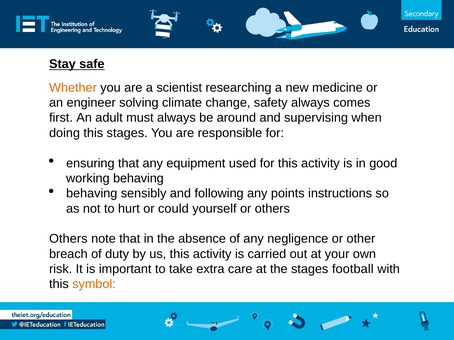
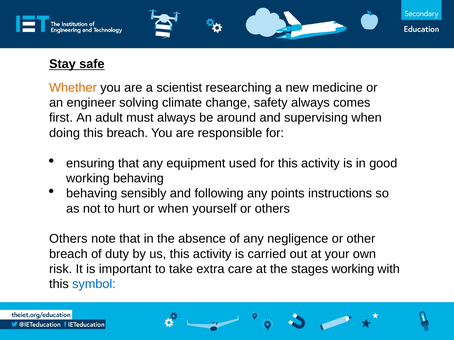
this stages: stages -> breach
or could: could -> when
stages football: football -> working
symbol colour: orange -> blue
